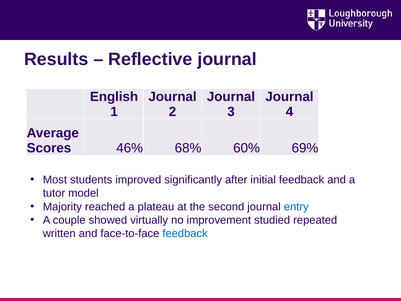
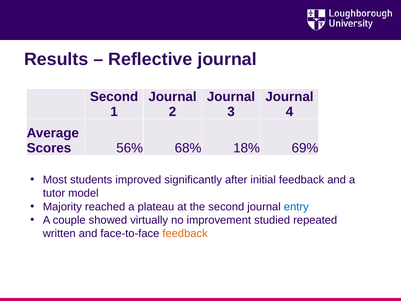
English at (114, 97): English -> Second
46%: 46% -> 56%
60%: 60% -> 18%
feedback at (185, 233) colour: blue -> orange
